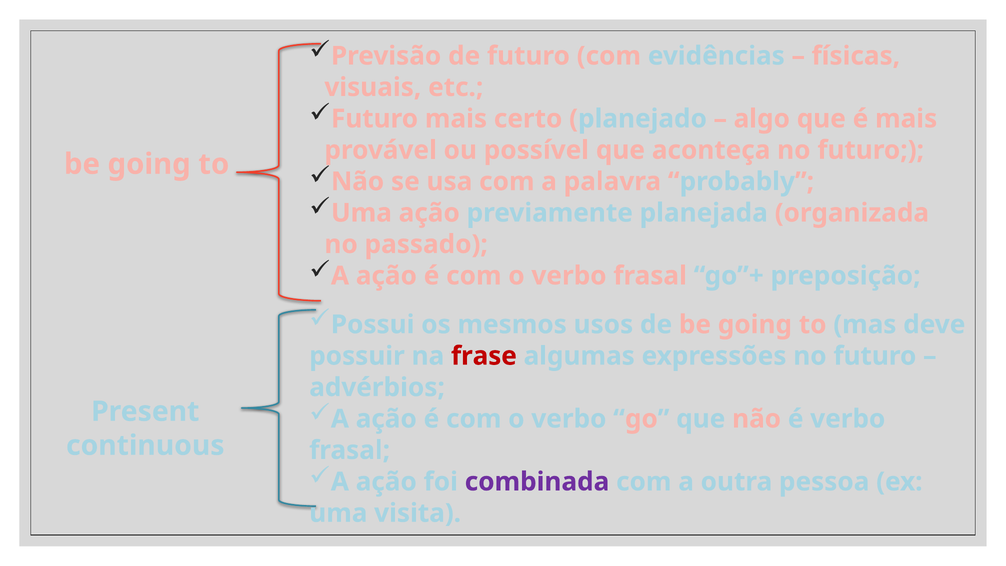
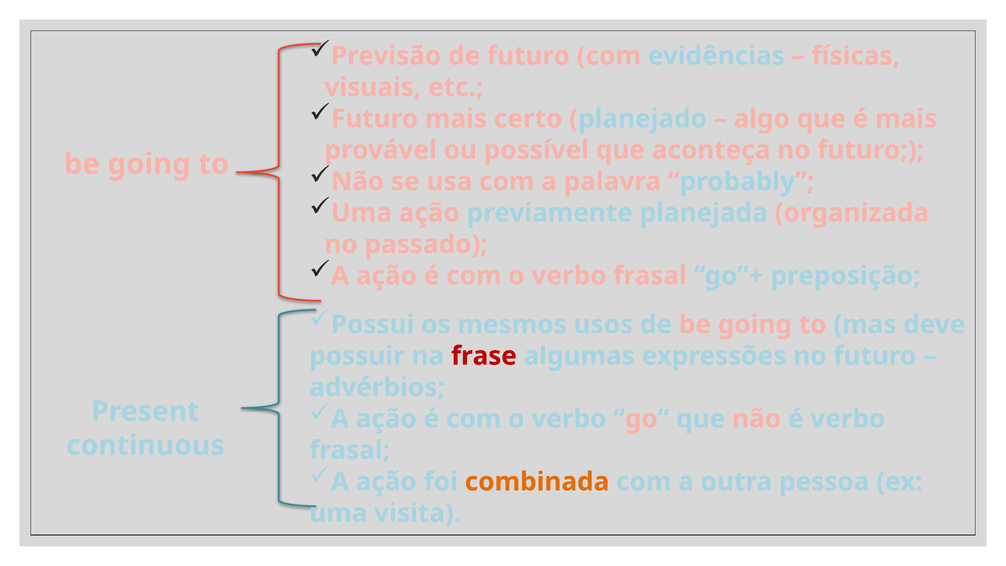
combinada colour: purple -> orange
